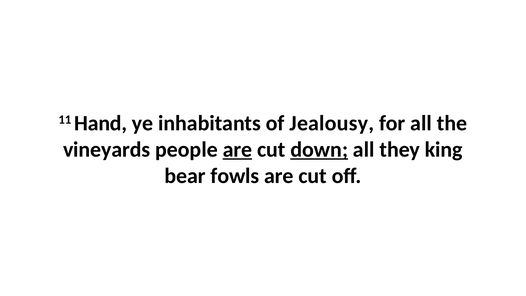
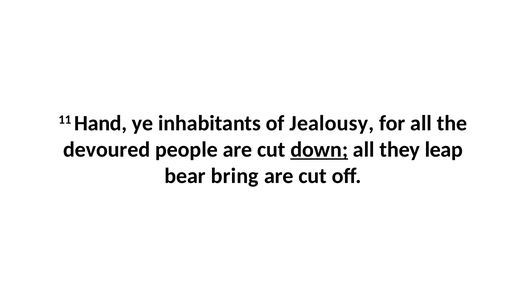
vineyards: vineyards -> devoured
are at (237, 149) underline: present -> none
king: king -> leap
fowls: fowls -> bring
